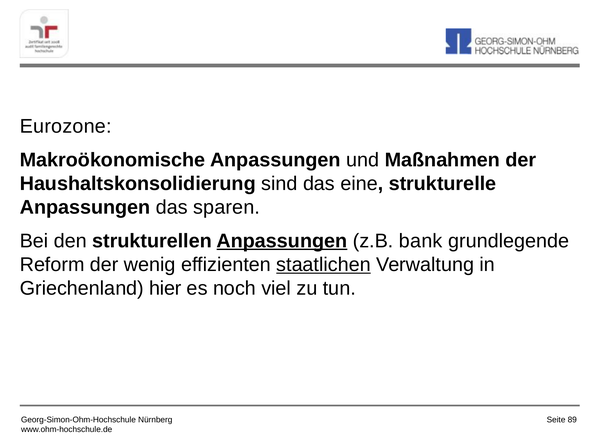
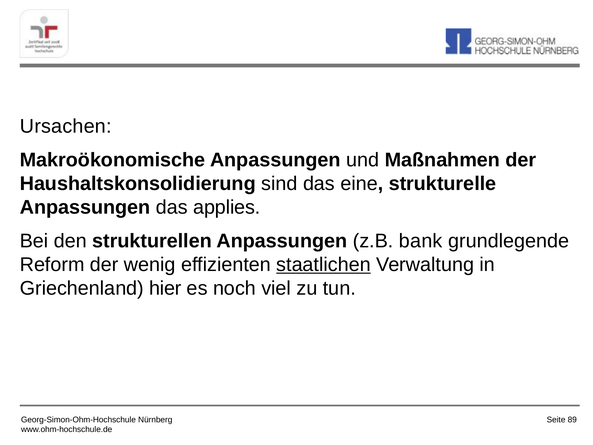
Eurozone: Eurozone -> Ursachen
sparen: sparen -> applies
Anpassungen at (282, 241) underline: present -> none
